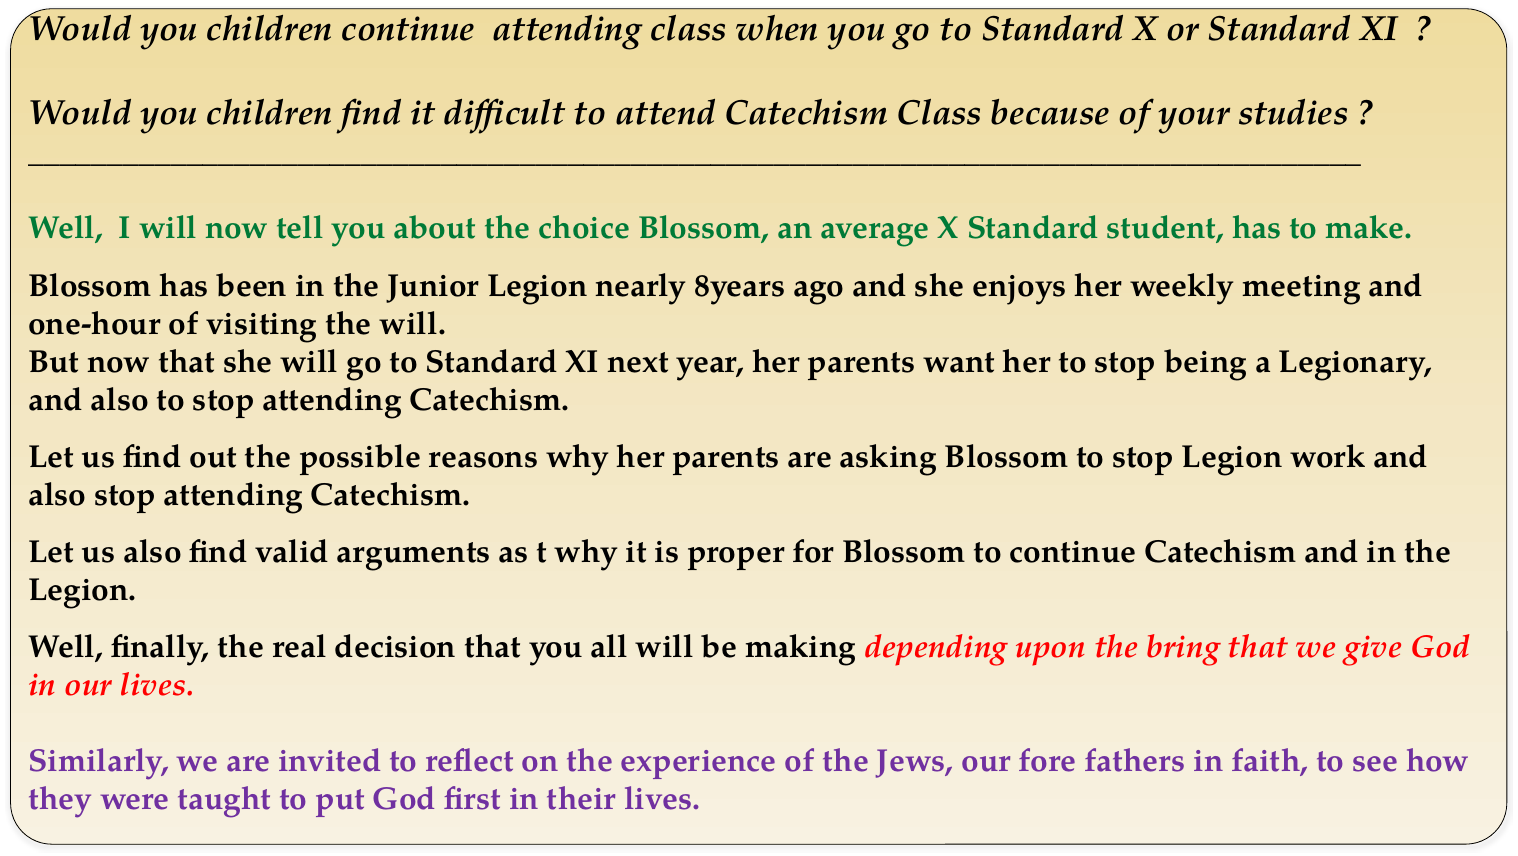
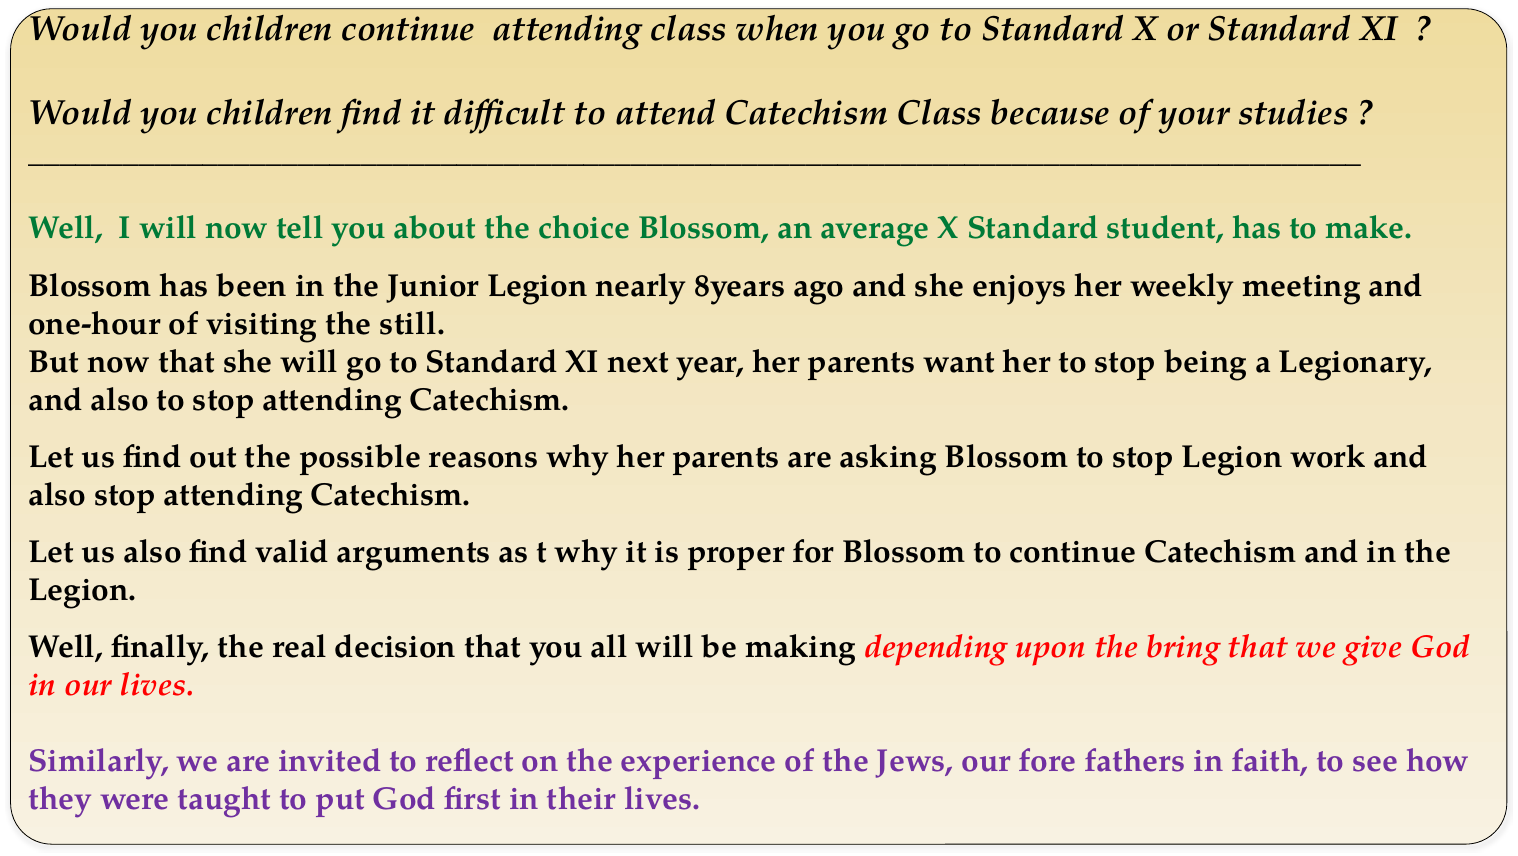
the will: will -> still
